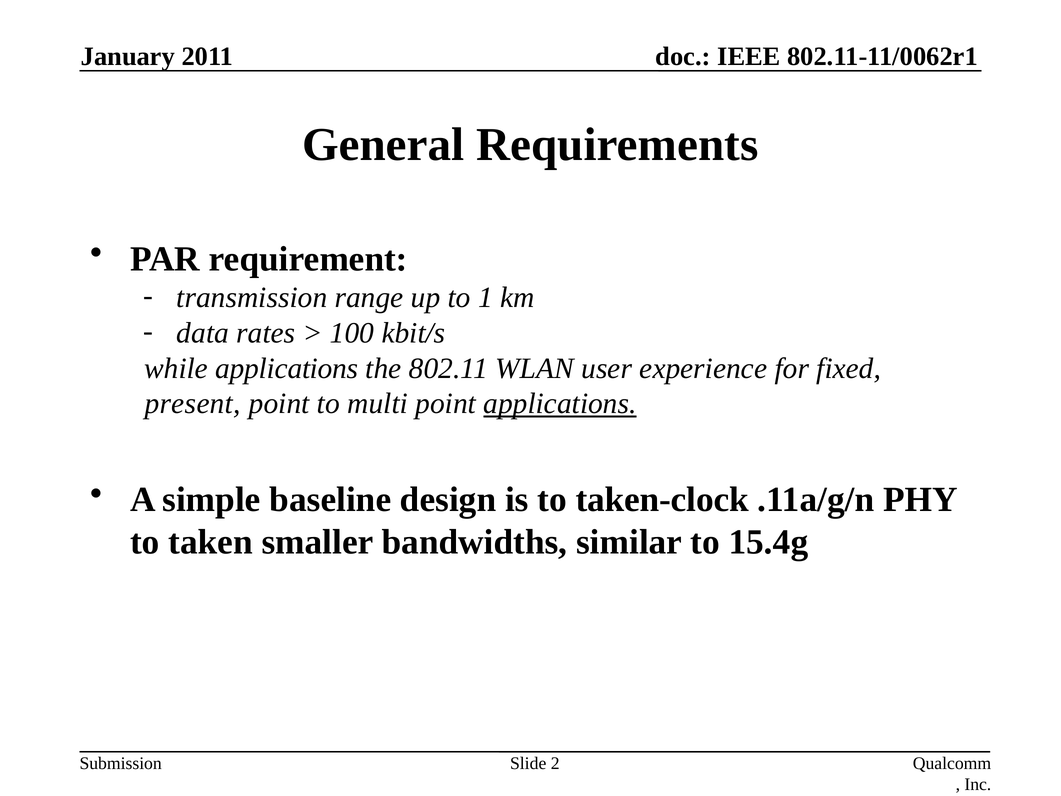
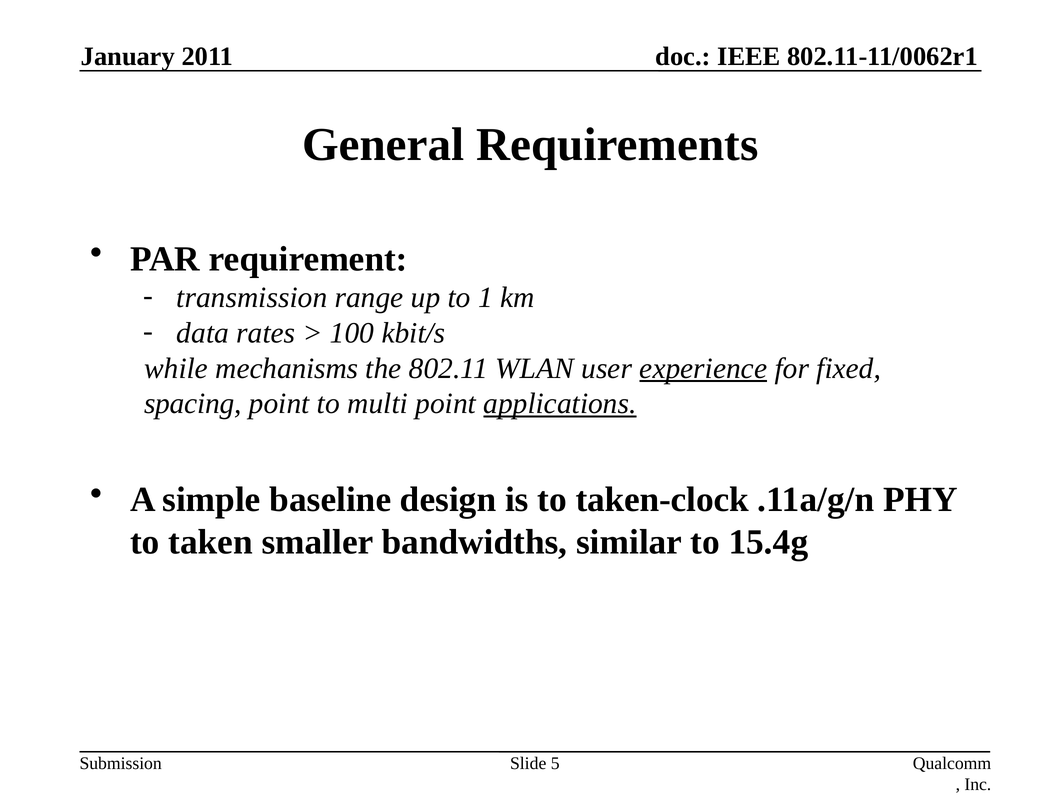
while applications: applications -> mechanisms
experience underline: none -> present
present: present -> spacing
2: 2 -> 5
